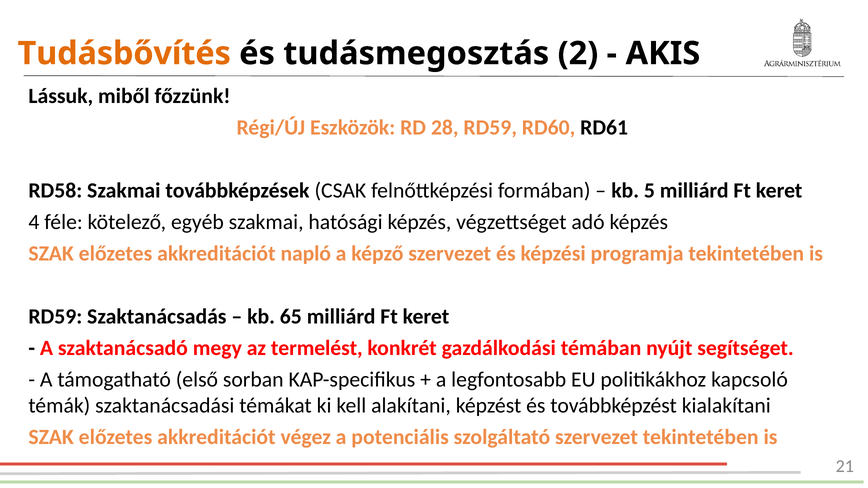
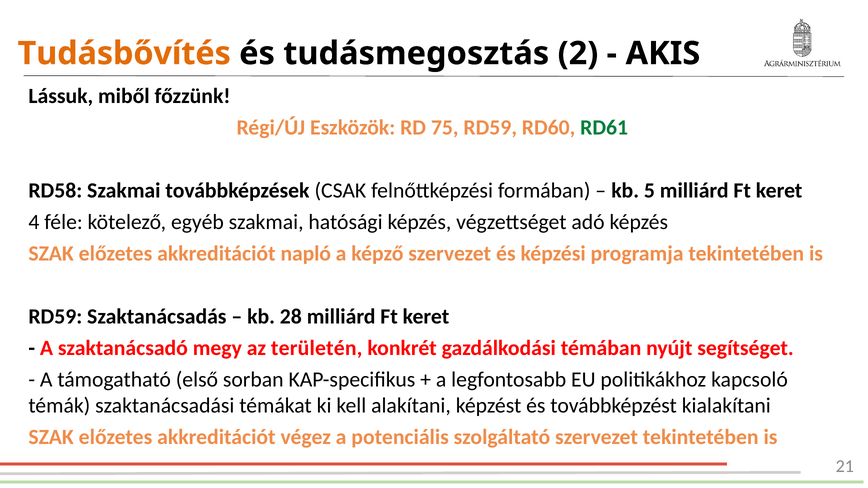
28: 28 -> 75
RD61 colour: black -> green
65: 65 -> 28
termelést: termelést -> területén
